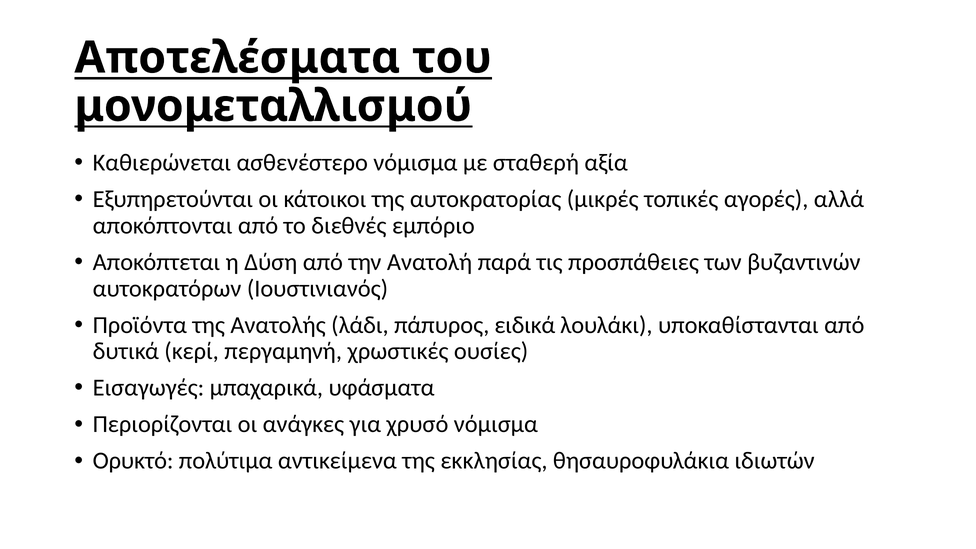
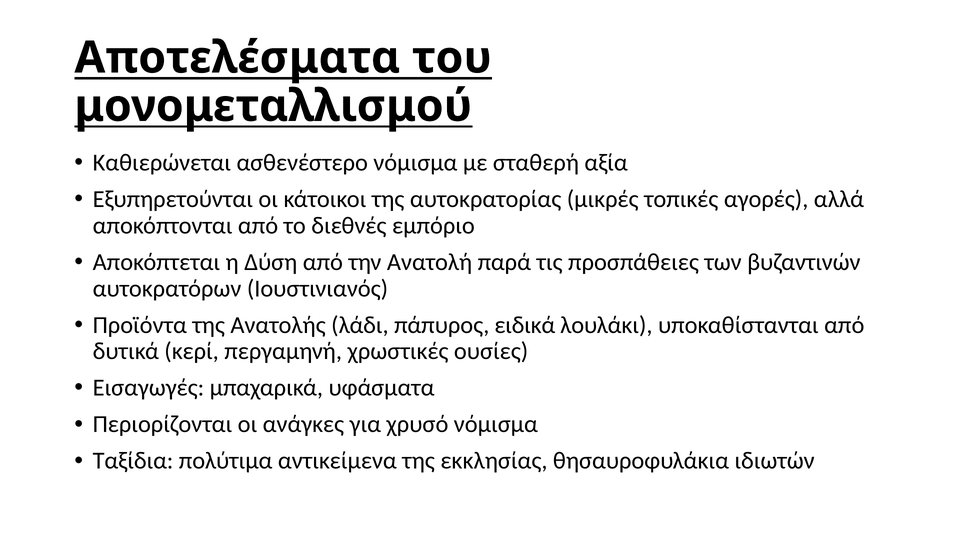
Ορυκτό: Ορυκτό -> Ταξίδια
